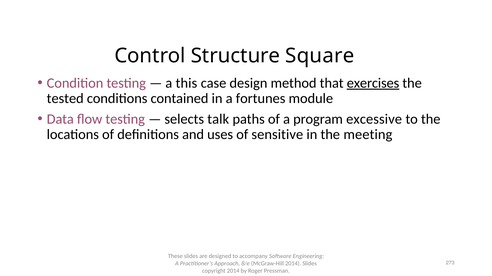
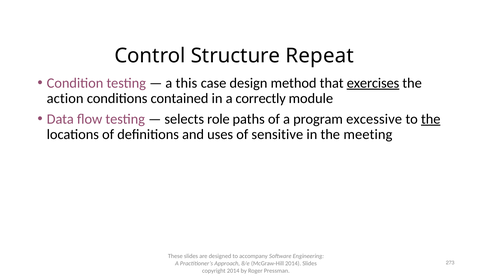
Square: Square -> Repeat
tested: tested -> action
fortunes: fortunes -> correctly
talk: talk -> role
the at (431, 119) underline: none -> present
